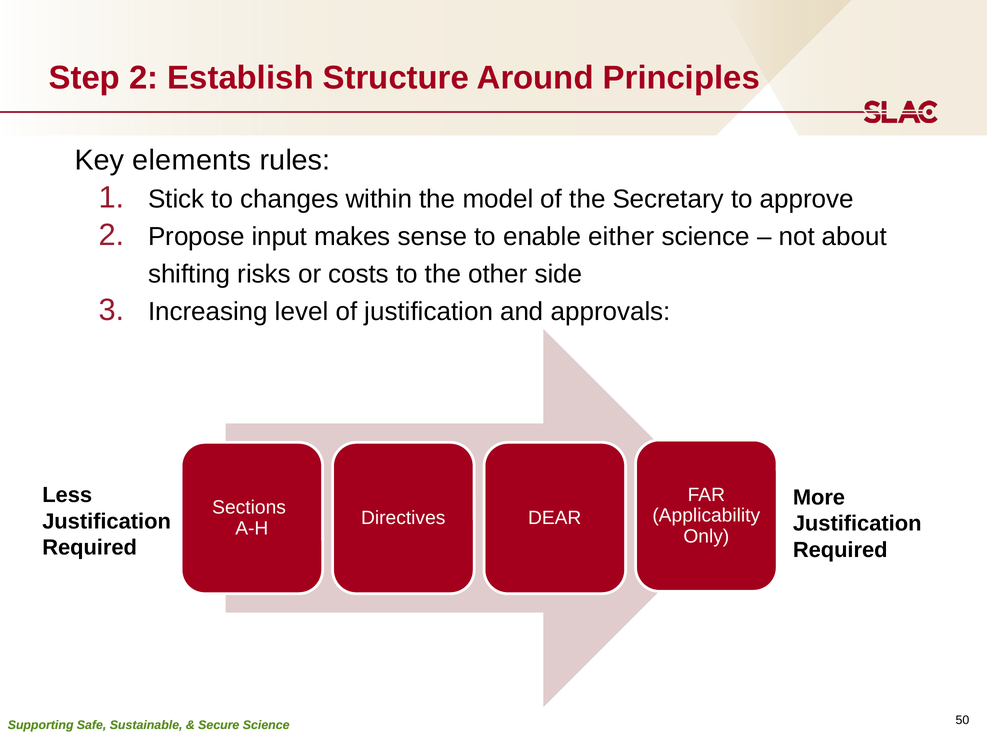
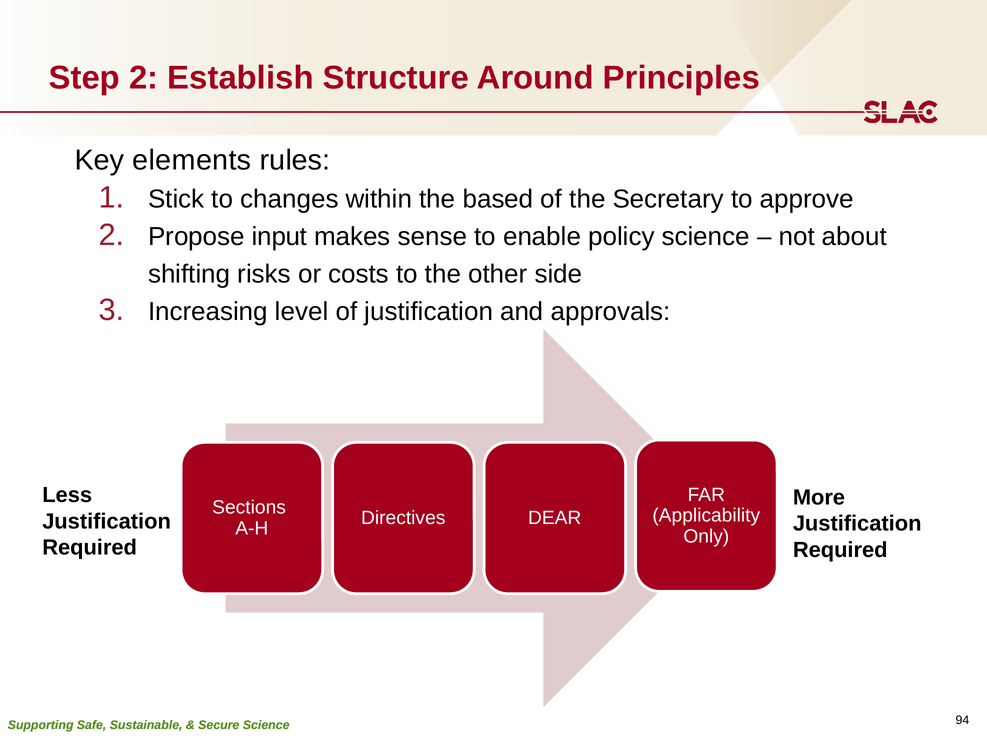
model: model -> based
either: either -> policy
50: 50 -> 94
